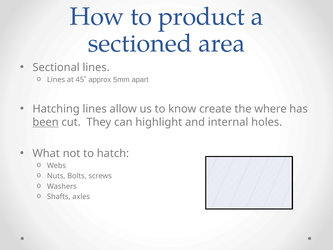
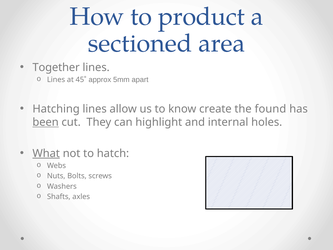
Sectional: Sectional -> Together
where: where -> found
What underline: none -> present
